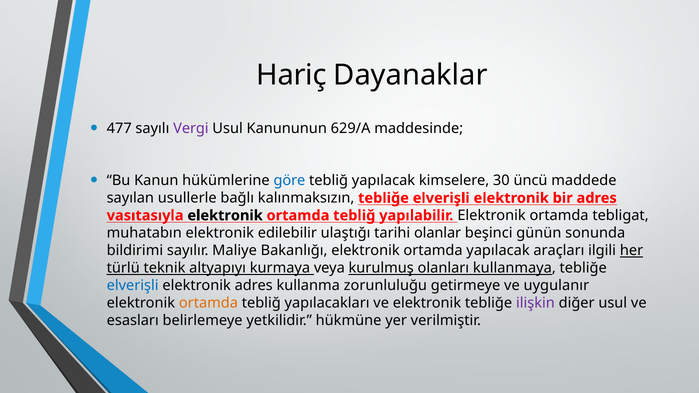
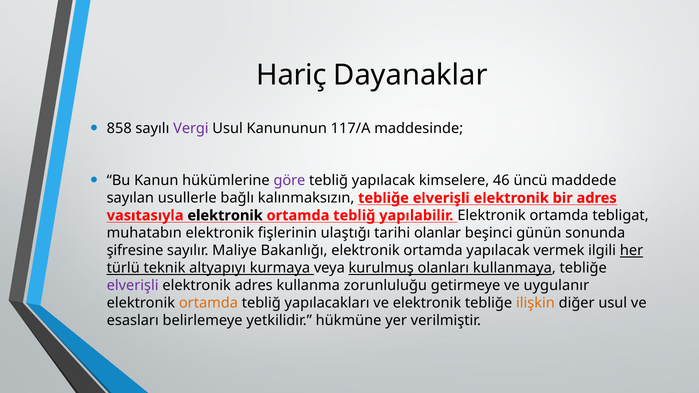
477: 477 -> 858
629/A: 629/A -> 117/A
göre colour: blue -> purple
30: 30 -> 46
edilebilir: edilebilir -> fişlerinin
bildirimi: bildirimi -> şifresine
araçları: araçları -> vermek
elverişli at (133, 286) colour: blue -> purple
ilişkin colour: purple -> orange
